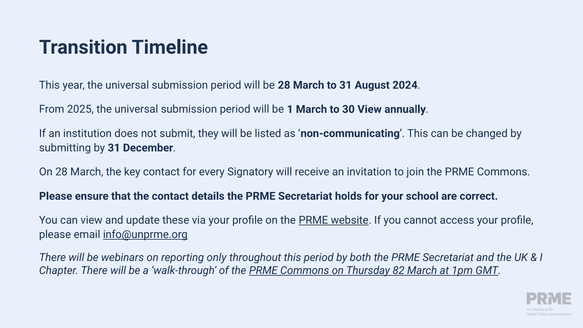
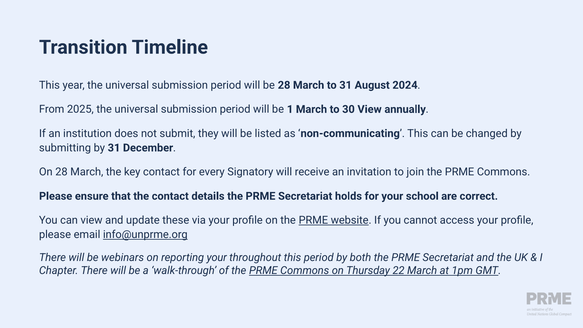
reporting only: only -> your
82: 82 -> 22
